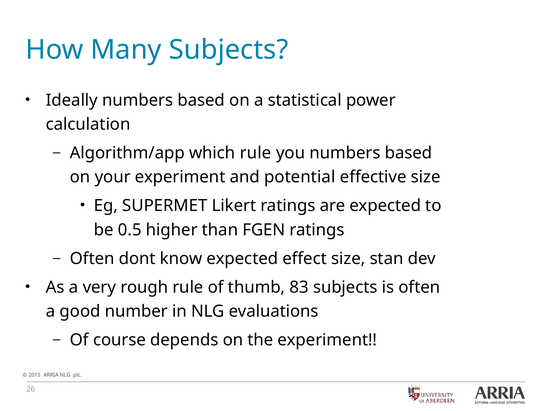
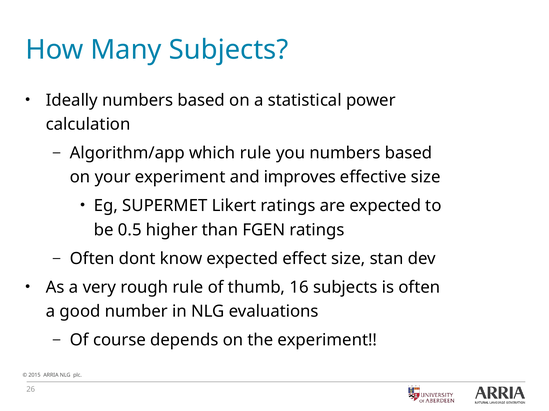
potential: potential -> improves
83: 83 -> 16
